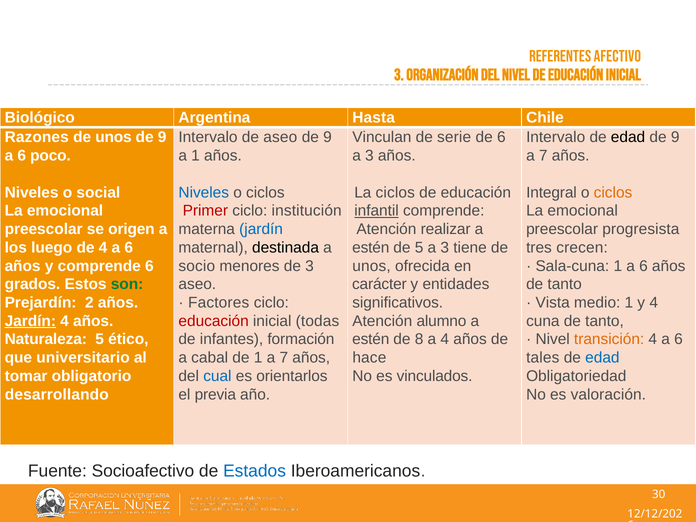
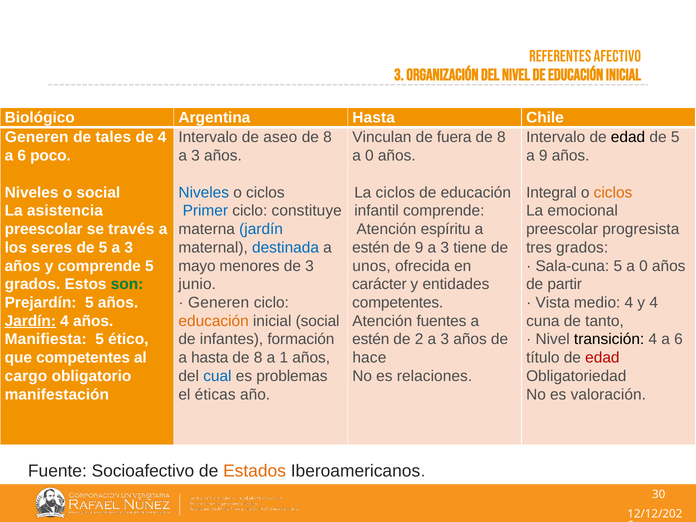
Razones at (37, 137): Razones -> Generen
unos at (113, 137): unos -> tales
9 at (162, 137): 9 -> 4
9 at (328, 137): 9 -> 8
serie: serie -> fuera
6 at (501, 137): 6 -> 8
9 at (675, 137): 9 -> 5
1 at (196, 156): 1 -> 3
3 at (369, 156): 3 -> 0
7 at (543, 156): 7 -> 9
emocional at (65, 211): emocional -> asistencia
Primer colour: red -> blue
institución: institución -> constituye
infantil underline: present -> none
origen: origen -> través
realizar: realizar -> espíritu
luego: luego -> seres
4 at (103, 248): 4 -> 5
6 at (129, 248): 6 -> 3
destinada colour: black -> blue
de 5: 5 -> 9
tres crecen: crecen -> grados
comprende 6: 6 -> 5
socio: socio -> mayo
Sala-cuna 1: 1 -> 5
6 at (643, 266): 6 -> 0
aseo at (197, 284): aseo -> junio
tanto at (565, 284): tanto -> partir
Prejardín 2: 2 -> 5
Factores at (219, 303): Factores -> Generen
significativos at (398, 303): significativos -> competentes
medio 1: 1 -> 4
educación at (214, 321) colour: red -> orange
inicial todas: todas -> social
alumno: alumno -> fuentes
Naturaleza: Naturaleza -> Manifiesta
8: 8 -> 2
4 at (445, 339): 4 -> 3
transición colour: orange -> black
que universitario: universitario -> competentes
a cabal: cabal -> hasta
1 at (258, 358): 1 -> 8
7 at (284, 358): 7 -> 1
tales: tales -> título
edad at (602, 358) colour: blue -> red
tomar: tomar -> cargo
orientarlos: orientarlos -> problemas
vinculados: vinculados -> relaciones
desarrollando: desarrollando -> manifestación
previa: previa -> éticas
Estados colour: blue -> orange
